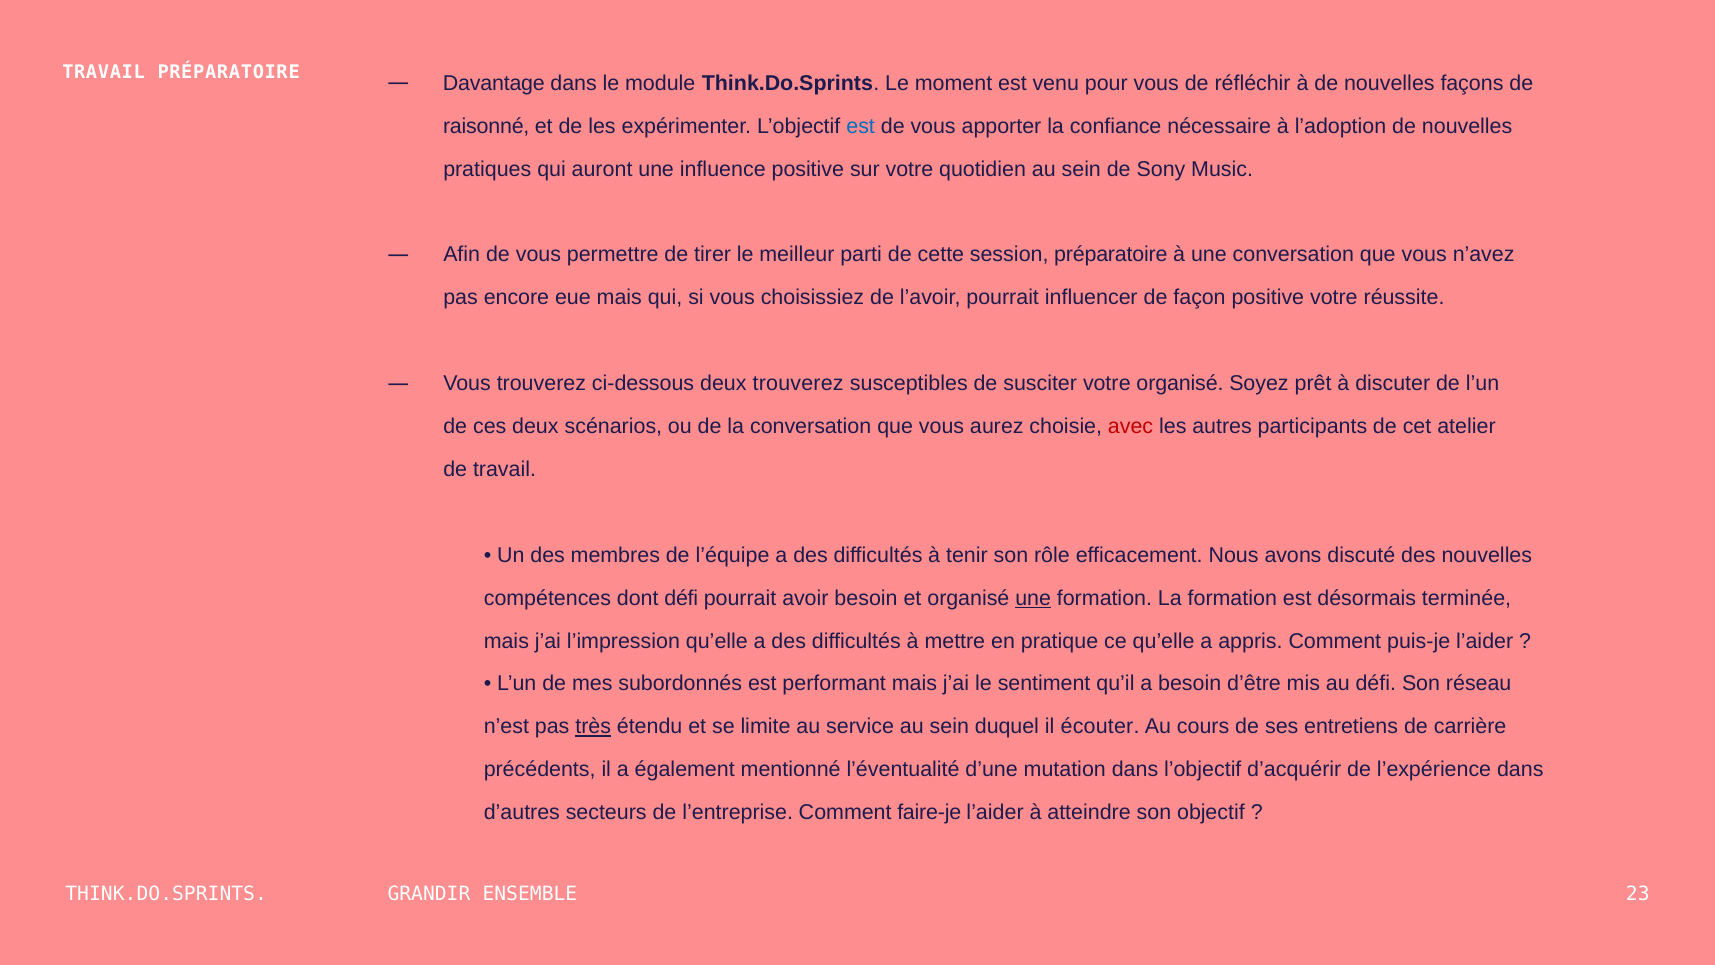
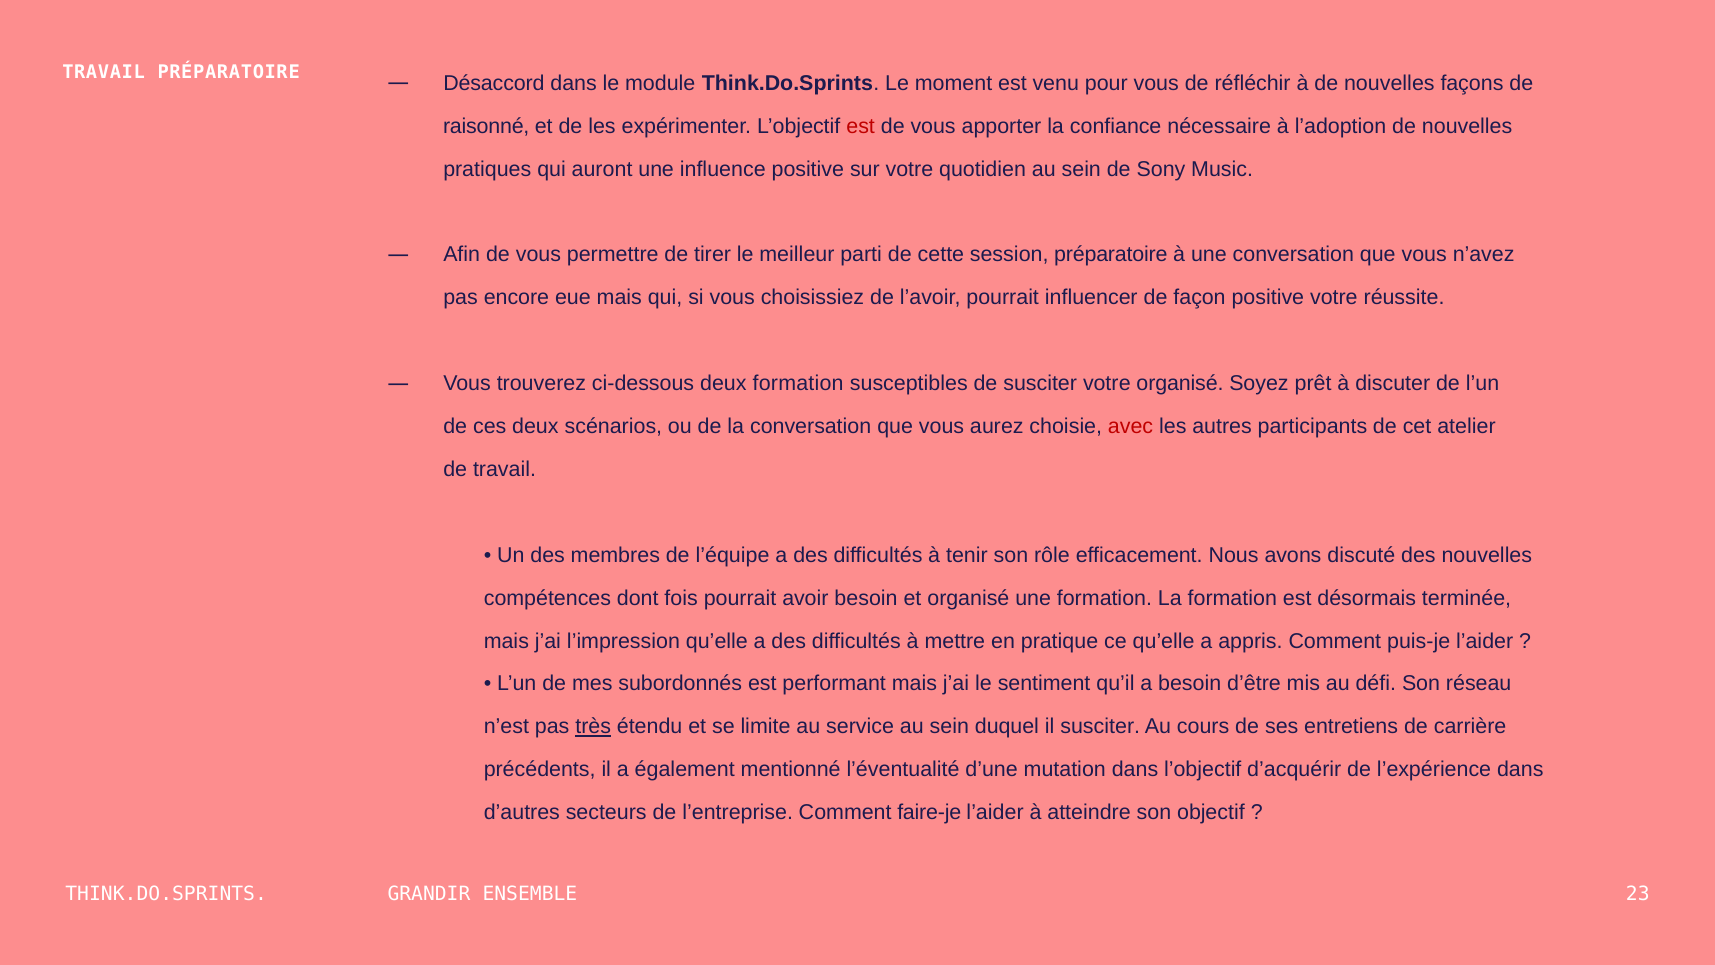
Davantage: Davantage -> Désaccord
est at (861, 126) colour: blue -> red
deux trouverez: trouverez -> formation
dont défi: défi -> fois
une at (1033, 598) underline: present -> none
il écouter: écouter -> susciter
